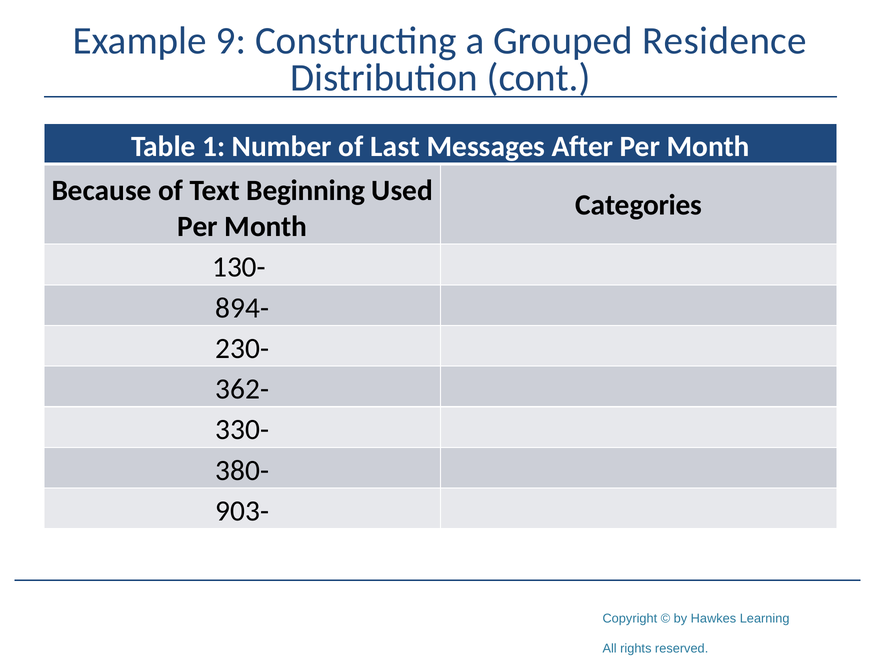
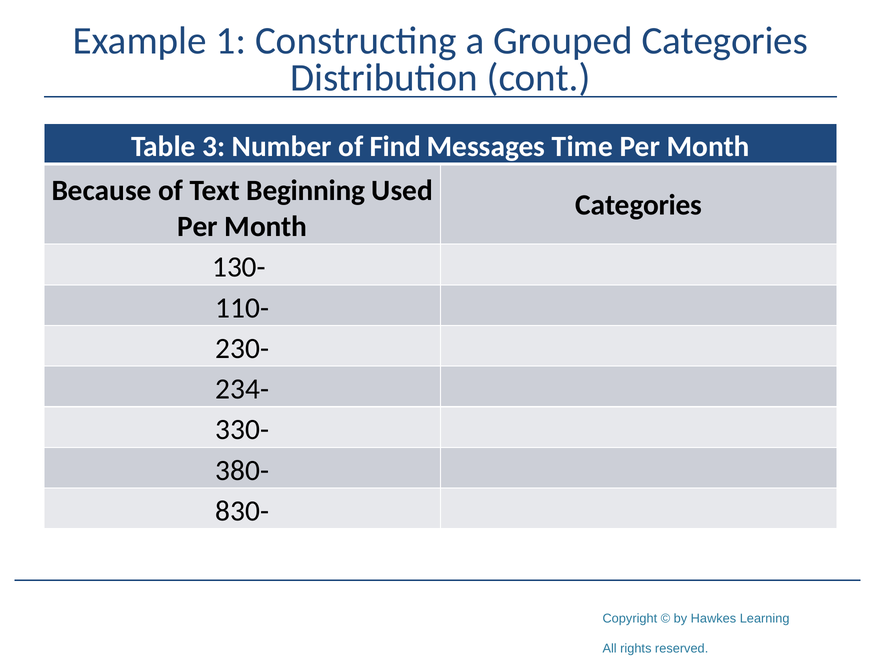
9: 9 -> 1
Grouped Residence: Residence -> Categories
1: 1 -> 3
Last: Last -> Find
After: After -> Time
894-: 894- -> 110-
362-: 362- -> 234-
903-: 903- -> 830-
